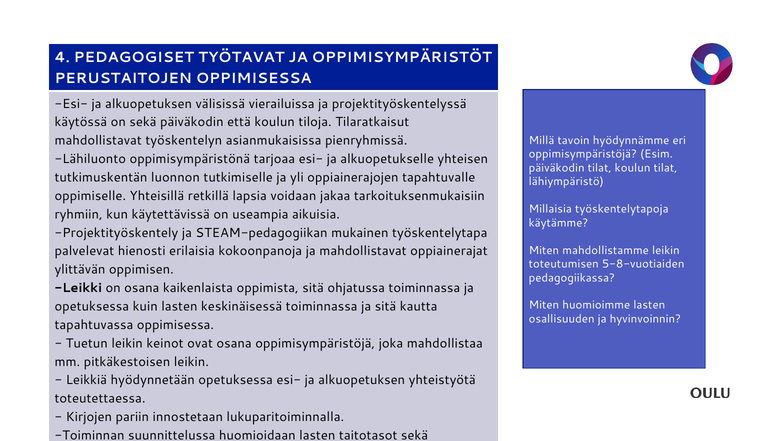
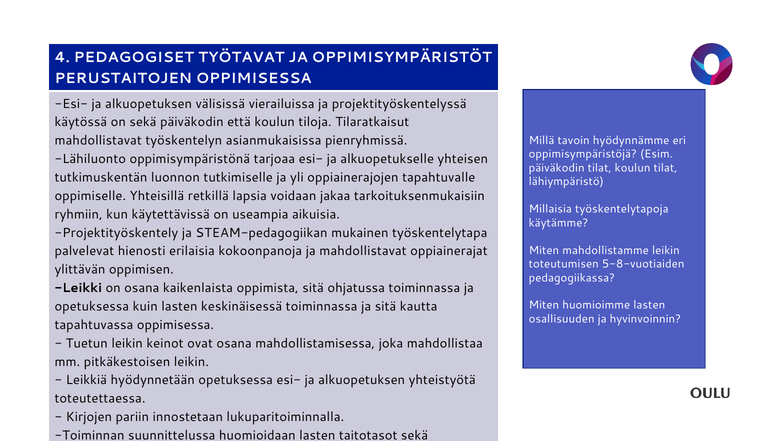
osana oppimisympäristöjä: oppimisympäristöjä -> mahdollistamisessa
